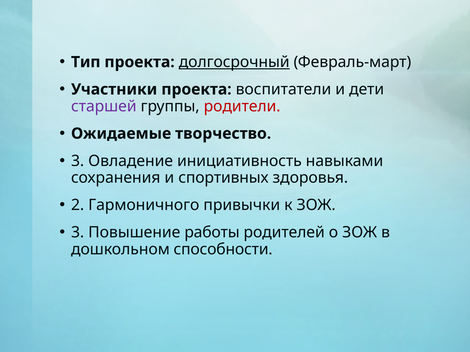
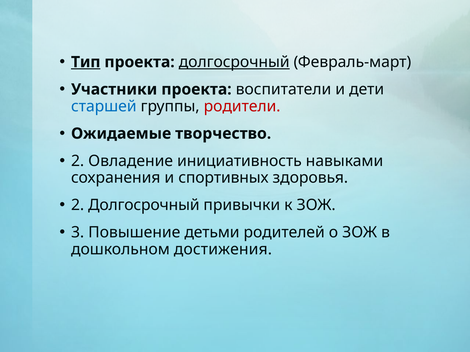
Тип underline: none -> present
старшей colour: purple -> blue
3 at (78, 161): 3 -> 2
2 Гармоничного: Гармоничного -> Долгосрочный
работы: работы -> детьми
способности: способности -> достижения
